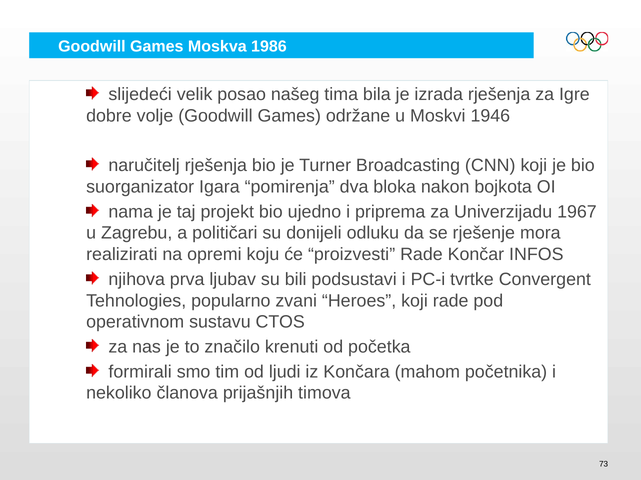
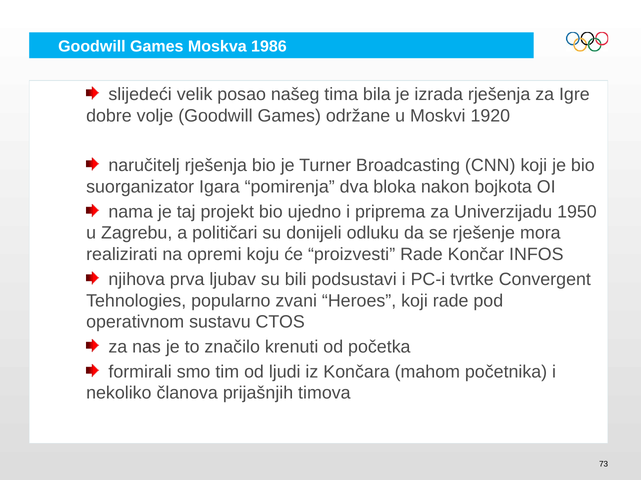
1946: 1946 -> 1920
1967: 1967 -> 1950
